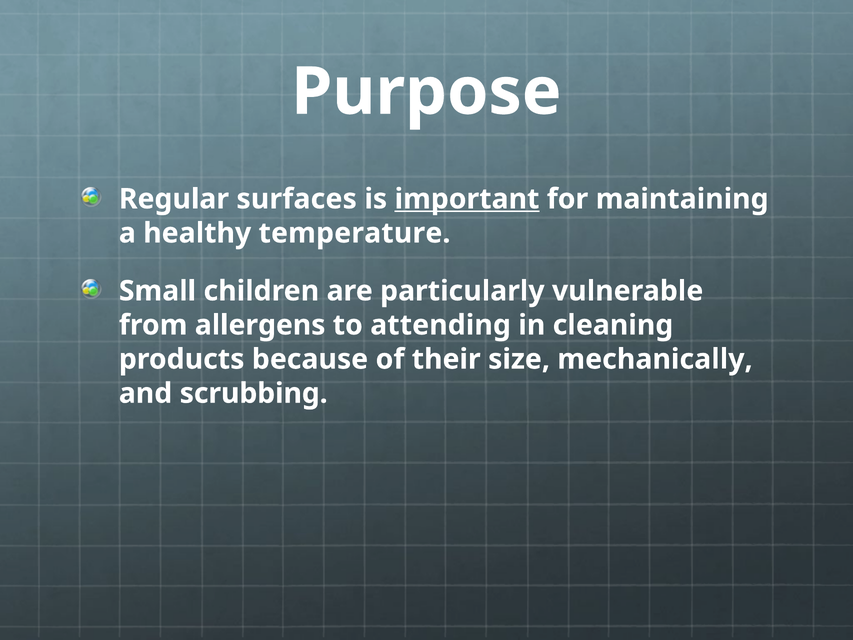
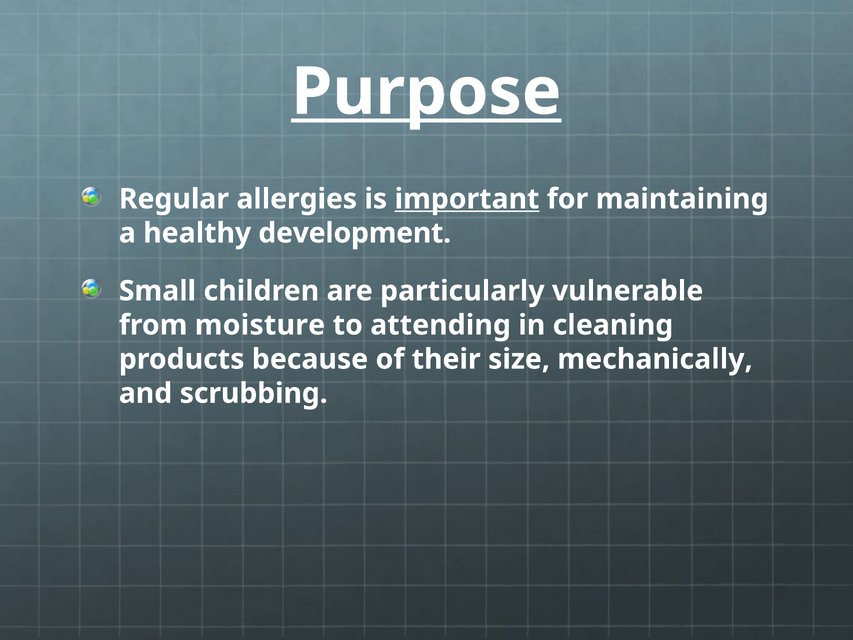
Purpose underline: none -> present
surfaces: surfaces -> allergies
temperature: temperature -> development
allergens: allergens -> moisture
